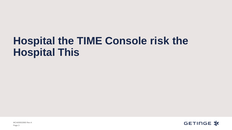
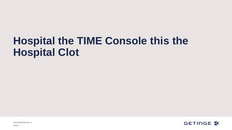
risk: risk -> this
This: This -> Clot
